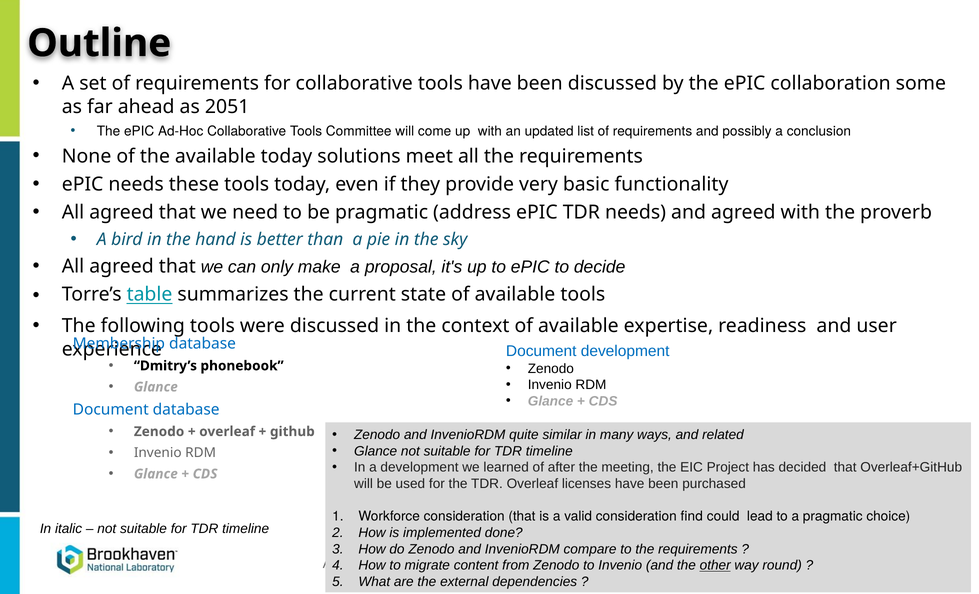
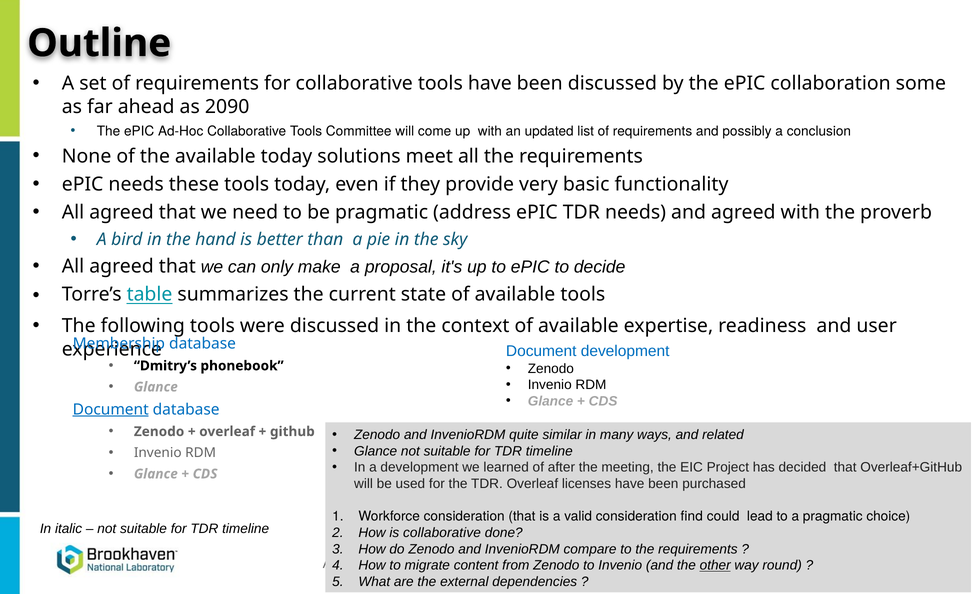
2051: 2051 -> 2090
Document at (111, 410) underline: none -> present
is implemented: implemented -> collaborative
